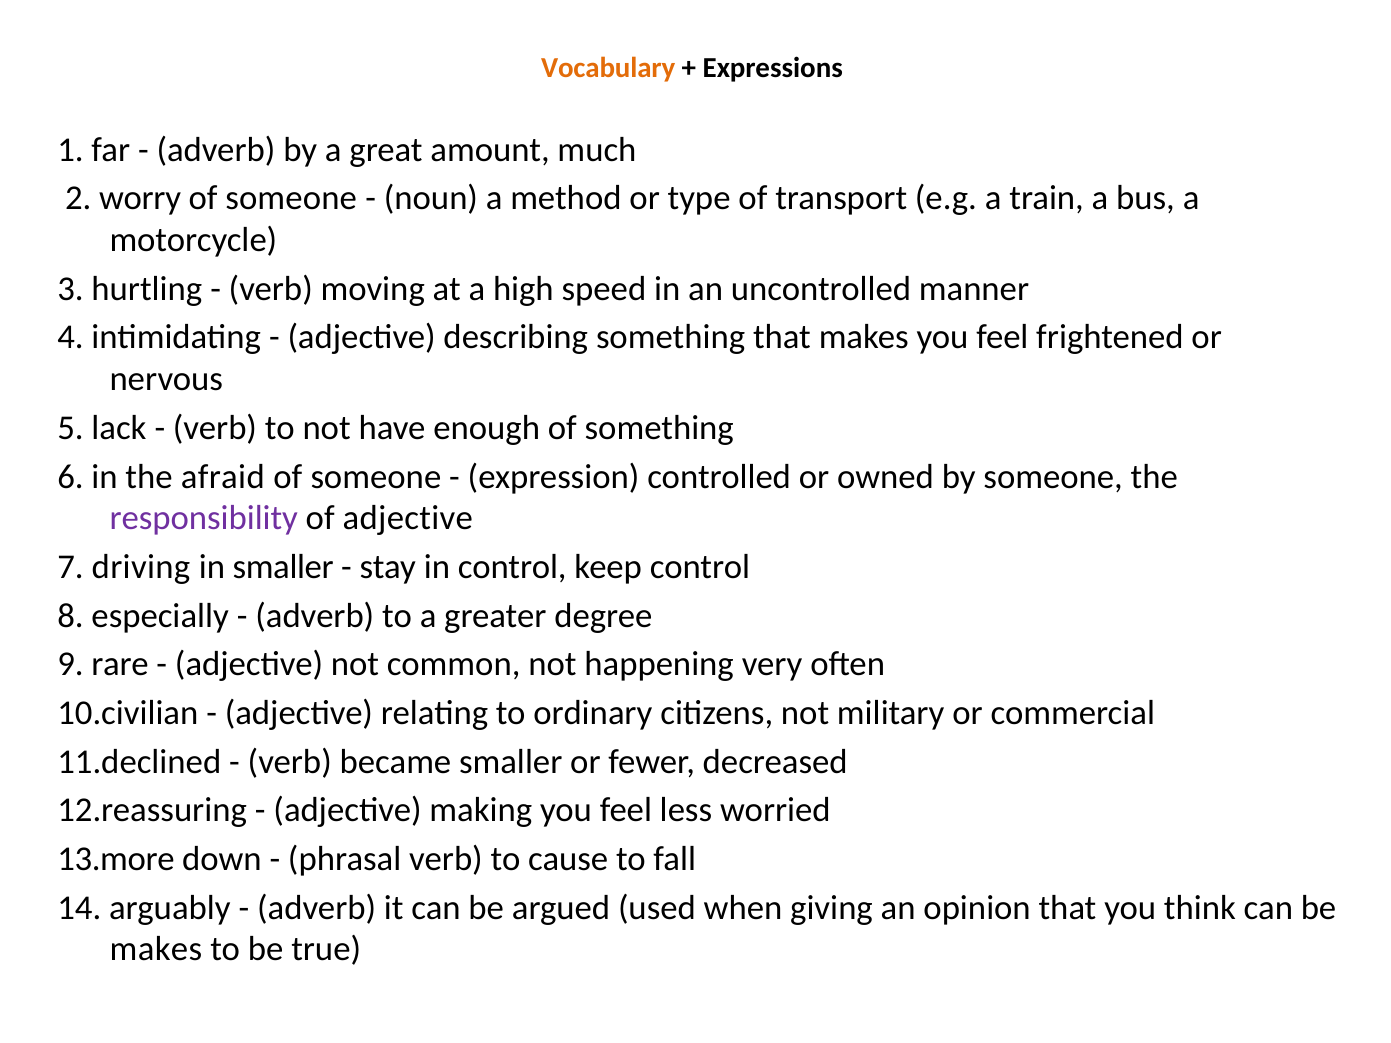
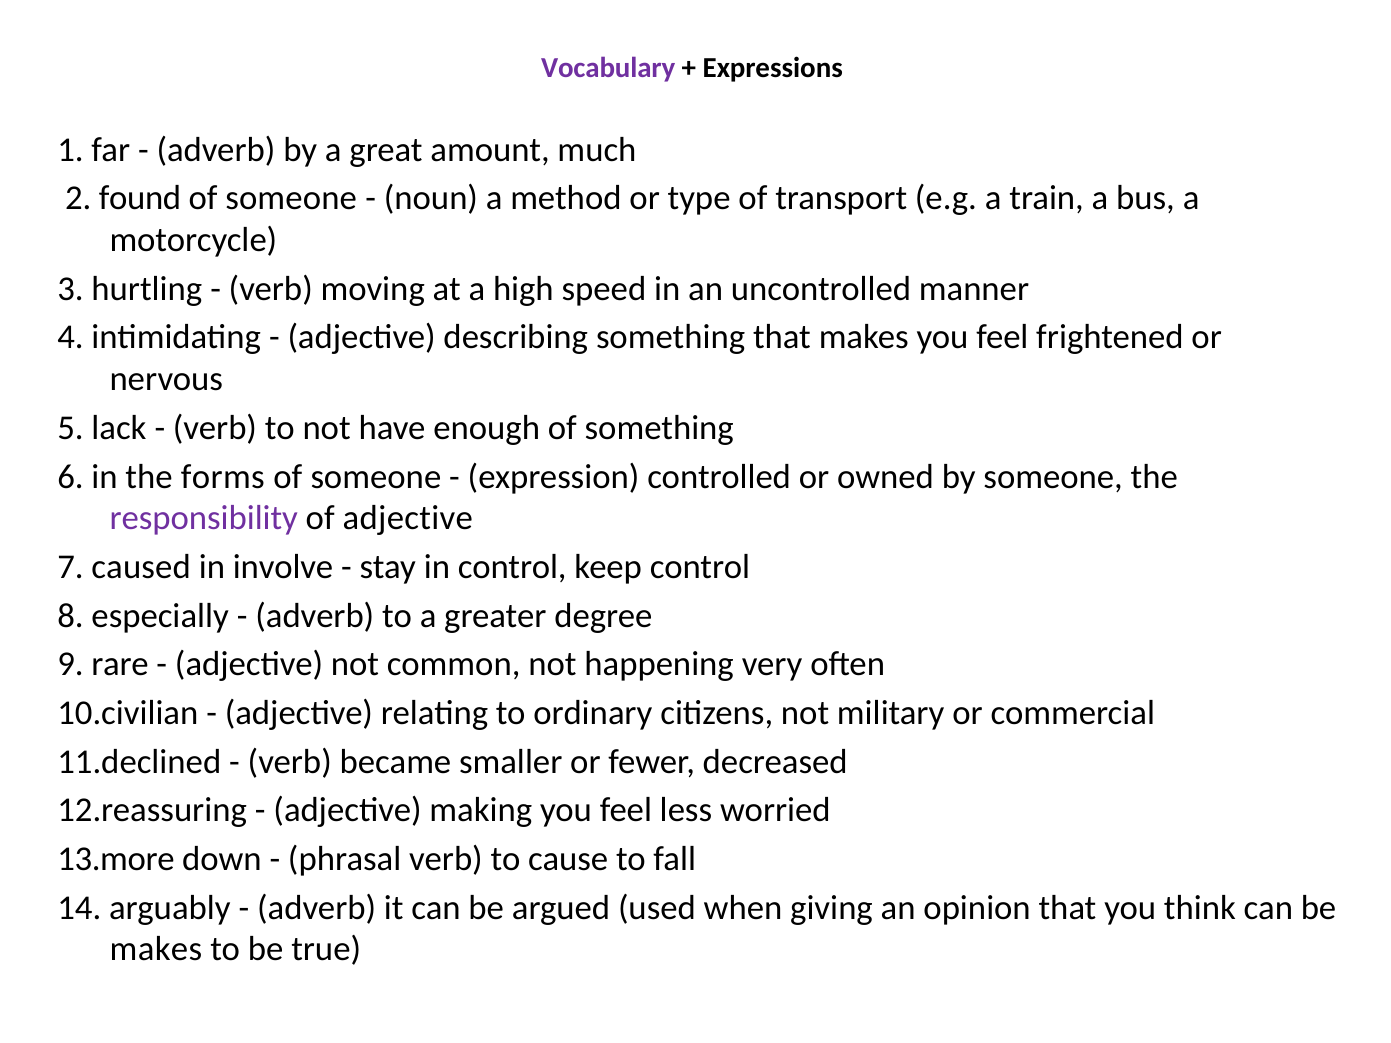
Vocabulary colour: orange -> purple
worry: worry -> found
afraid: afraid -> forms
driving: driving -> caused
in smaller: smaller -> involve
